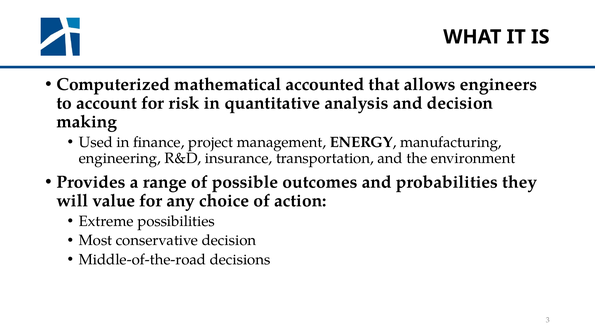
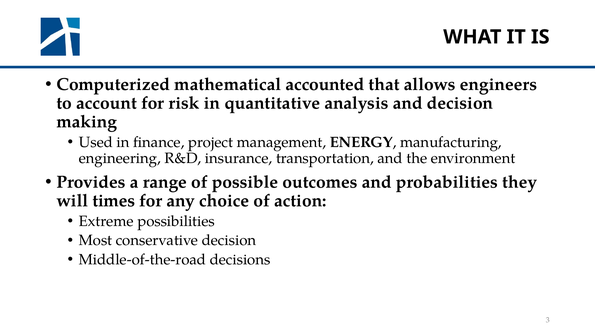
value: value -> times
